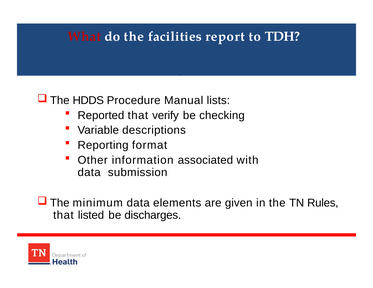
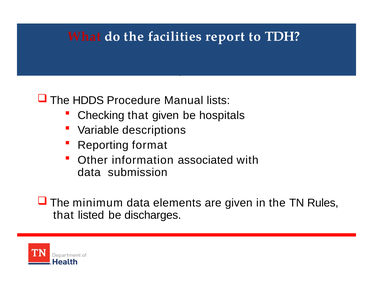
Reported: Reported -> Checking
that verify: verify -> given
checking: checking -> hospitals
